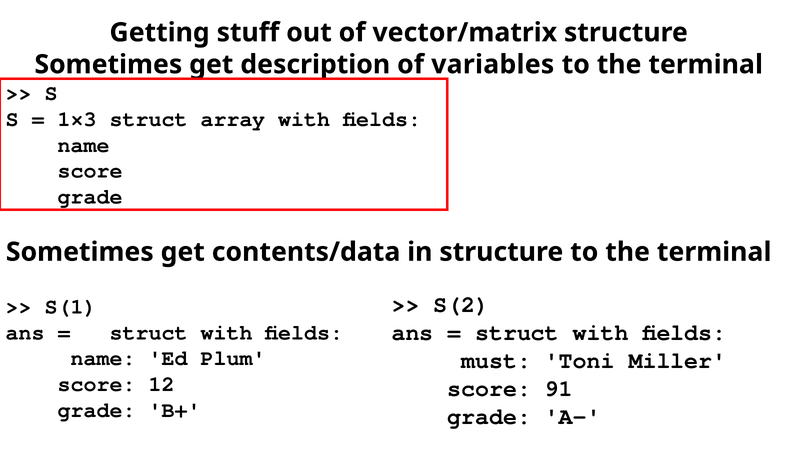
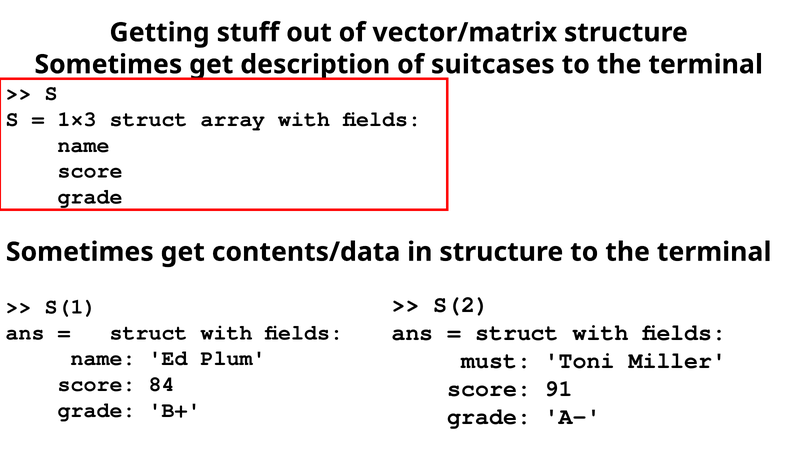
variables: variables -> suitcases
12: 12 -> 84
